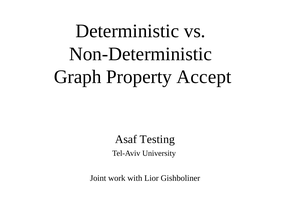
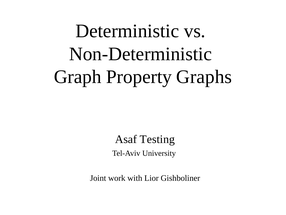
Accept: Accept -> Graphs
